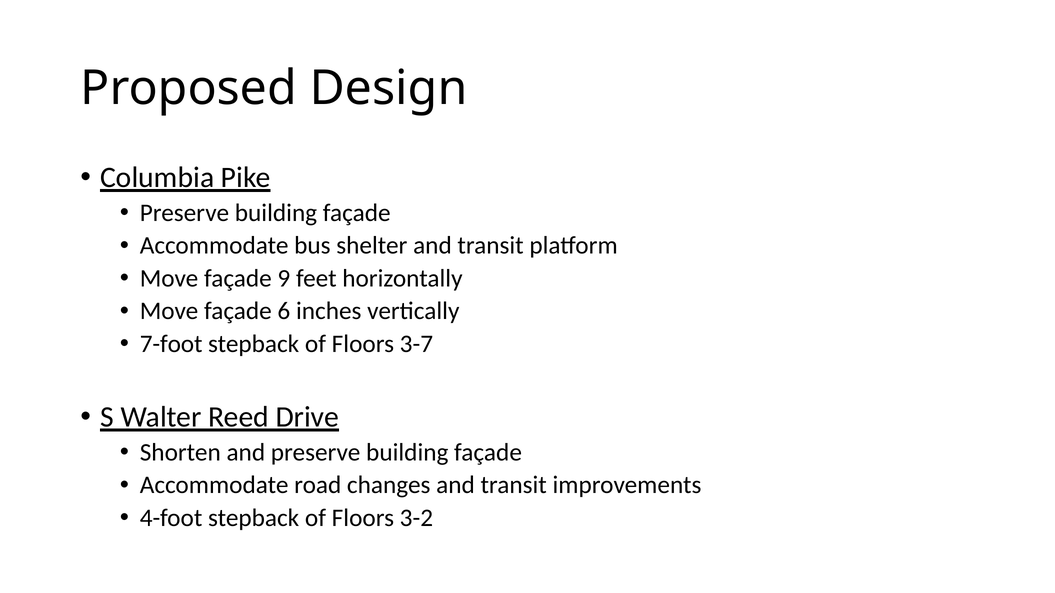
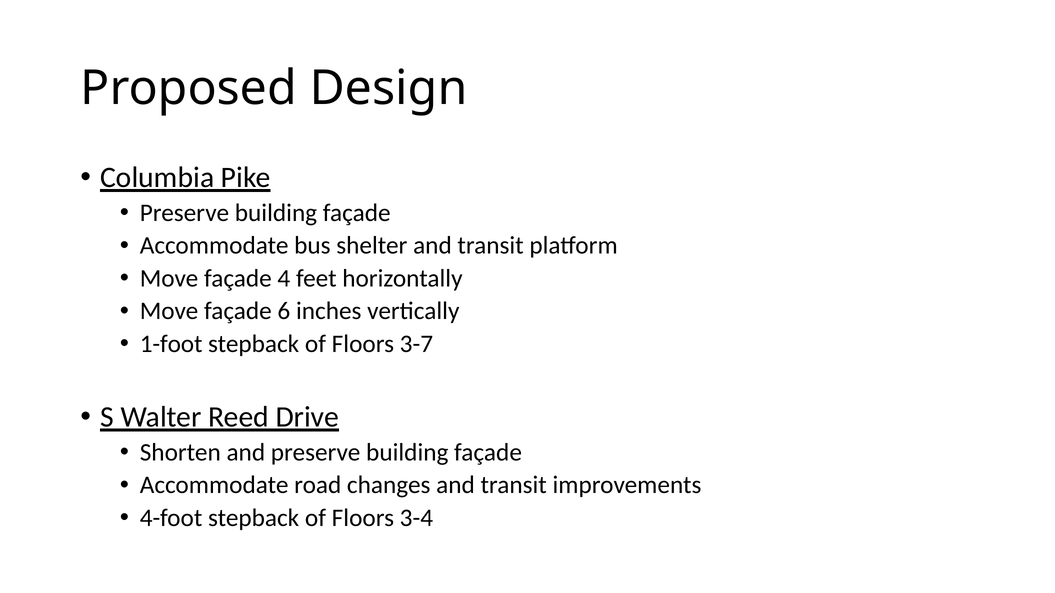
9: 9 -> 4
7-foot: 7-foot -> 1-foot
3-2: 3-2 -> 3-4
